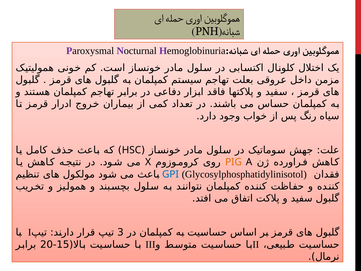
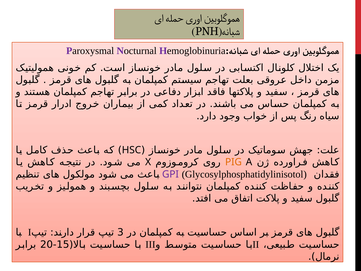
GPI colour: blue -> purple
